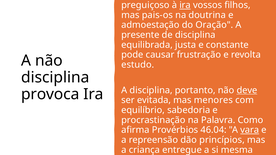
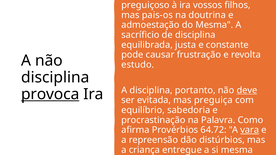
ira at (185, 5) underline: present -> none
do Oração: Oração -> Mesma
presente: presente -> sacríficio
provoca underline: none -> present
menores: menores -> preguiça
46.04: 46.04 -> 64.72
princípios: princípios -> distúrbios
